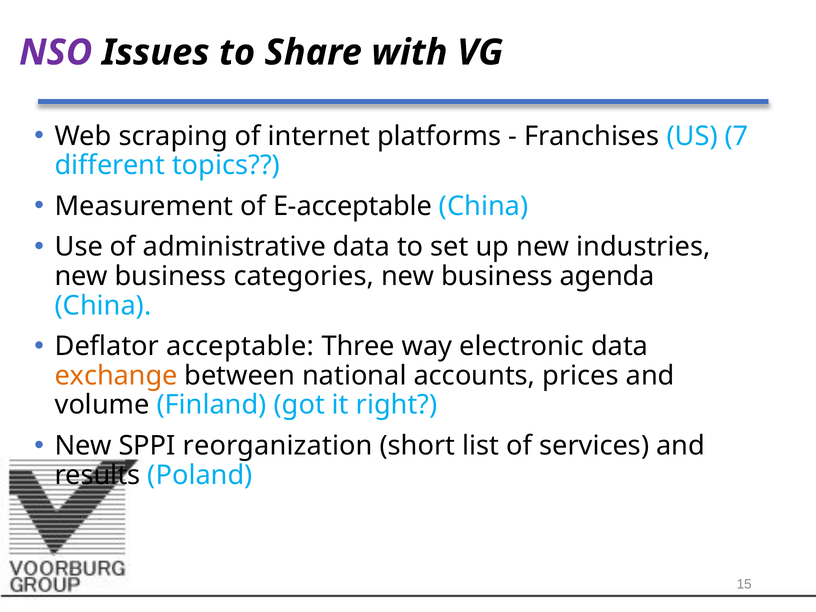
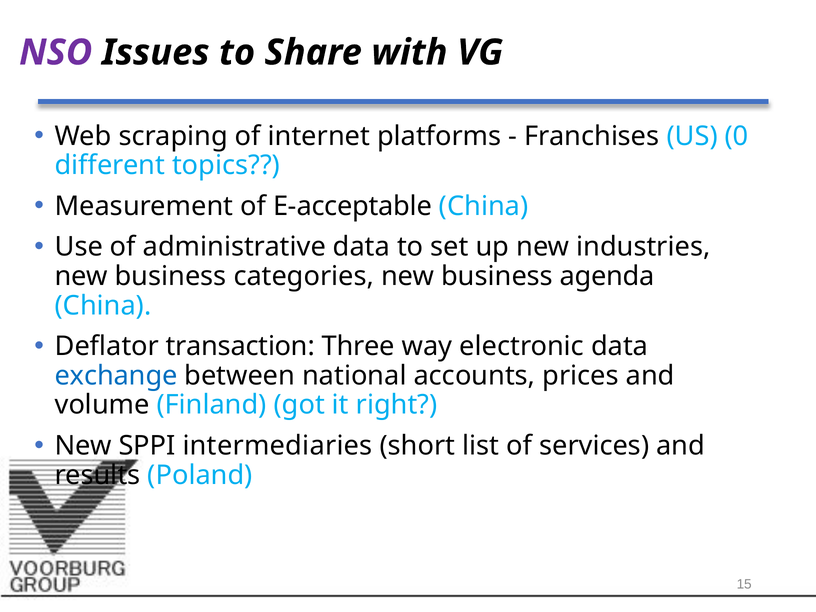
7: 7 -> 0
acceptable: acceptable -> transaction
exchange colour: orange -> blue
reorganization: reorganization -> intermediaries
